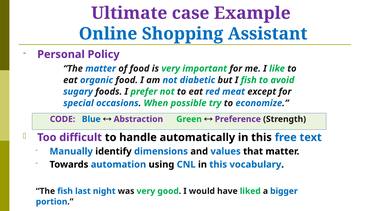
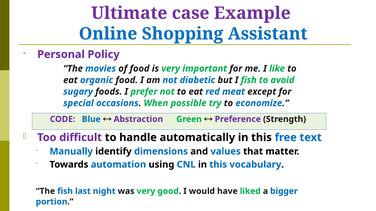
The matter: matter -> movies
